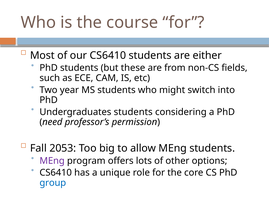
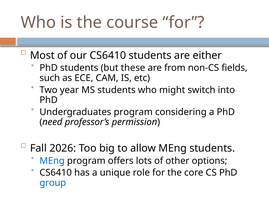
Undergraduates students: students -> program
2053: 2053 -> 2026
MEng at (52, 161) colour: purple -> blue
